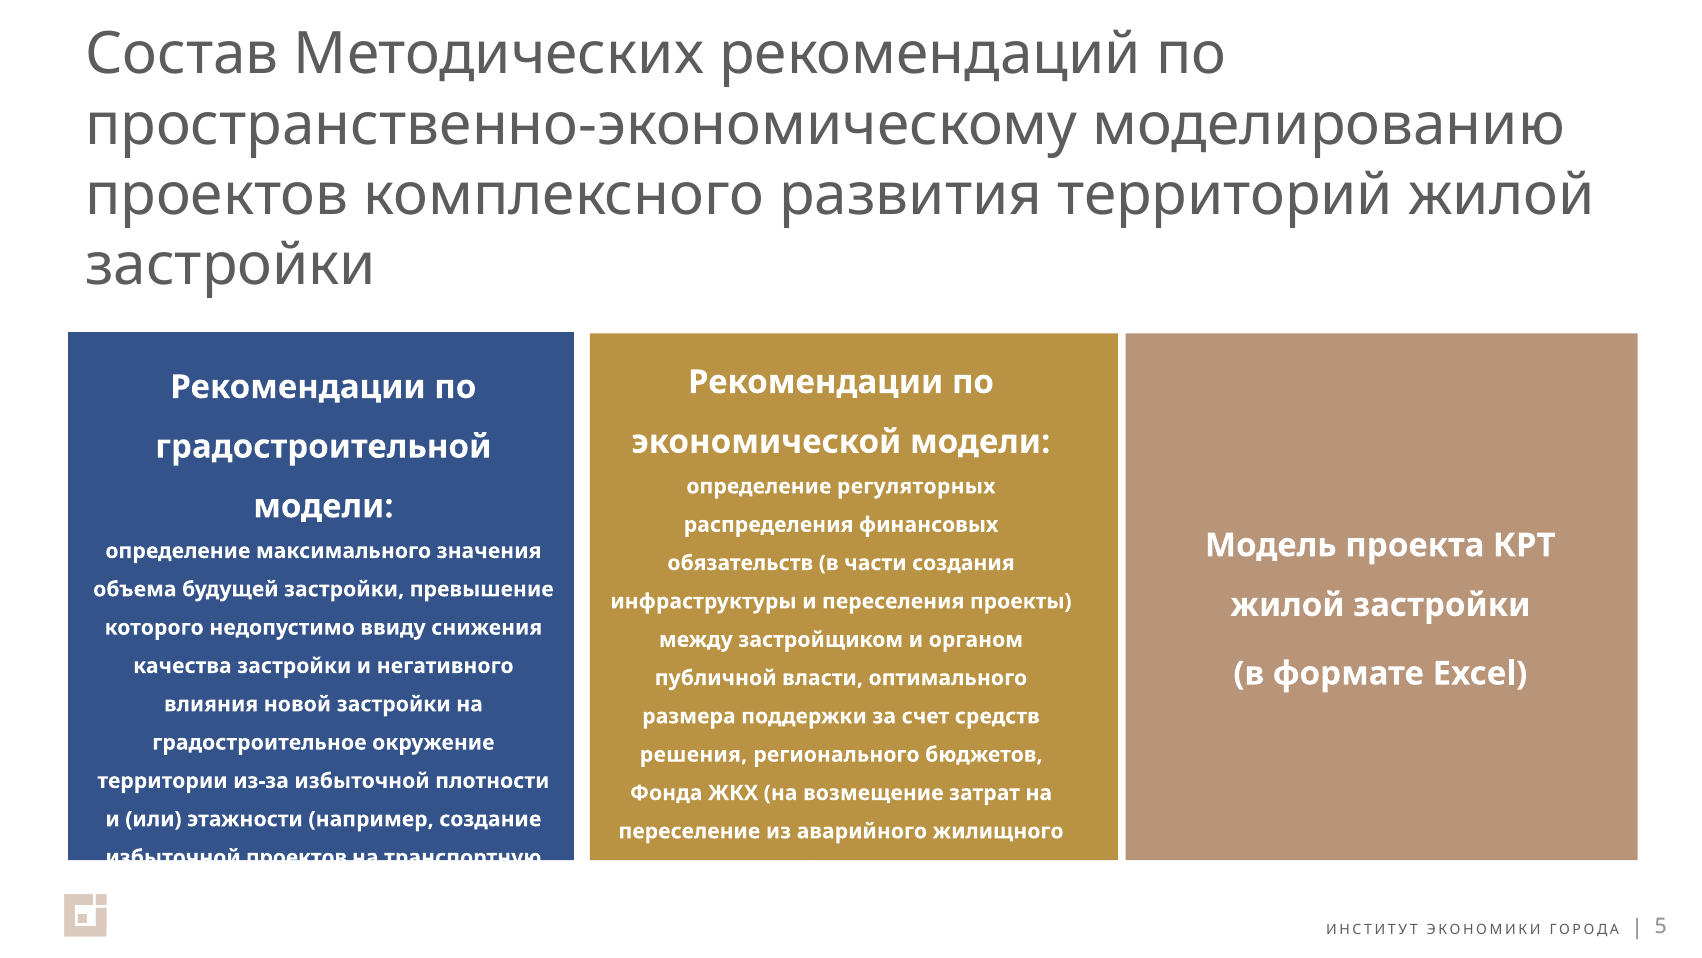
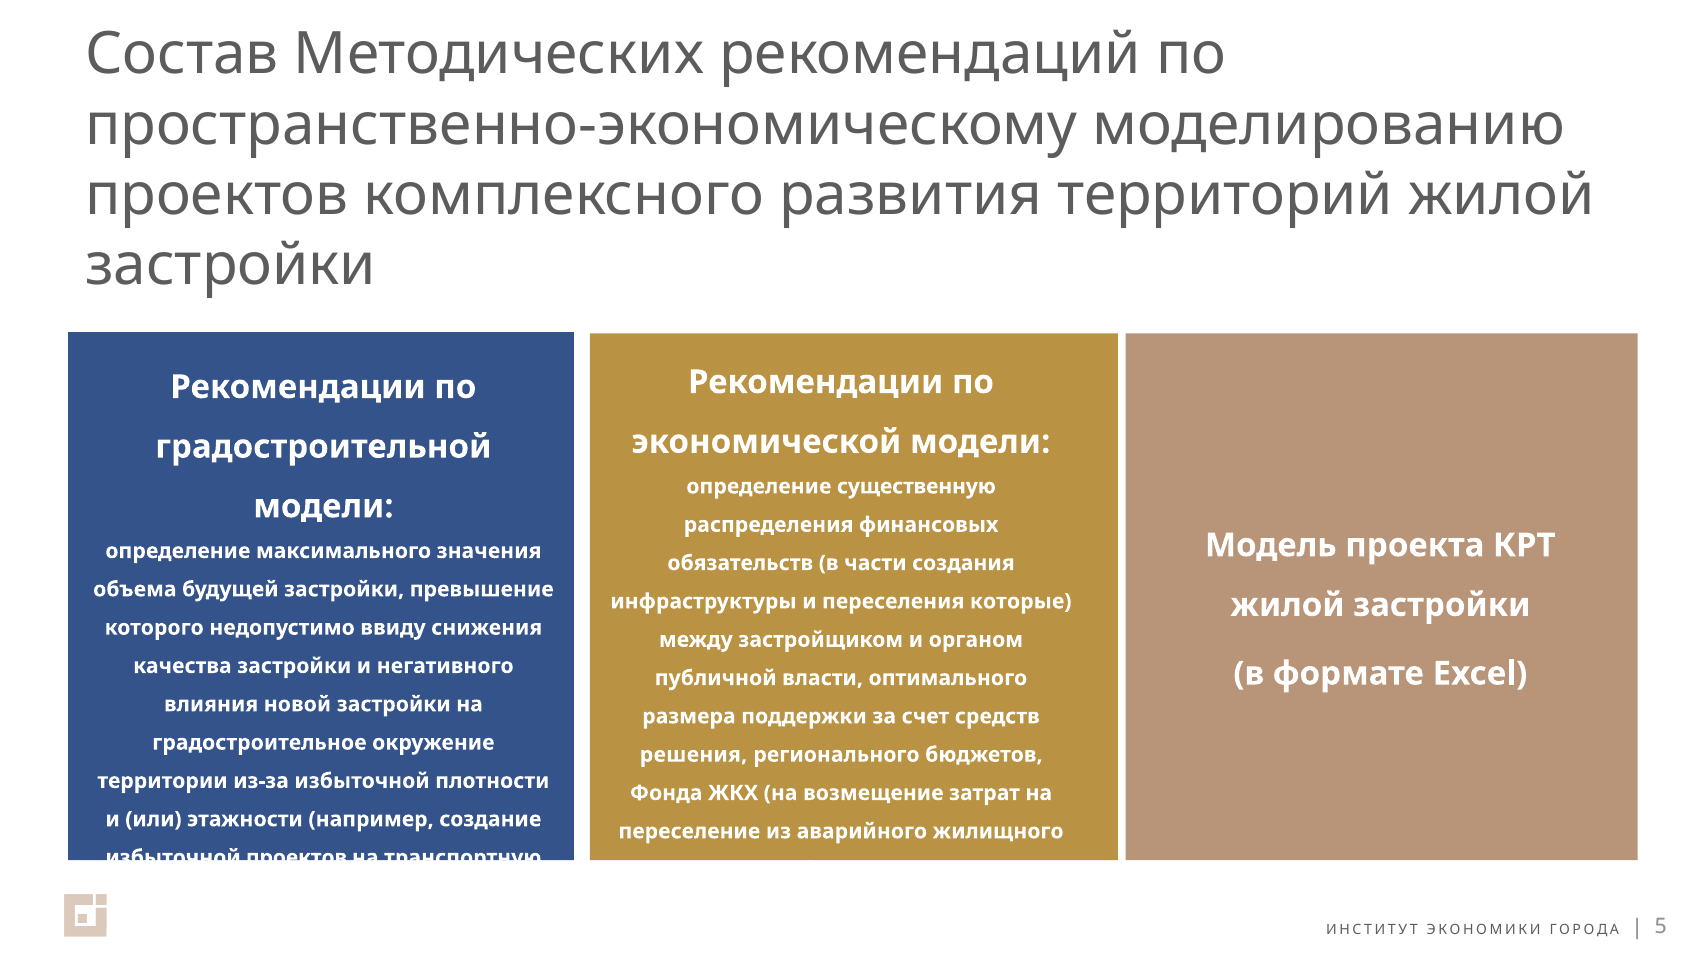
регуляторных: регуляторных -> существенную
проекты: проекты -> которые
